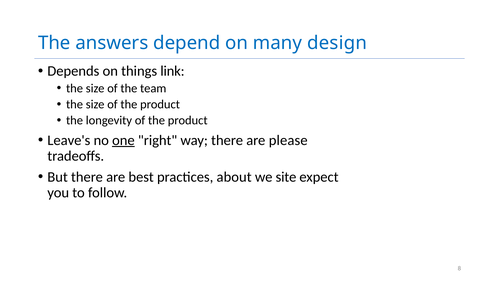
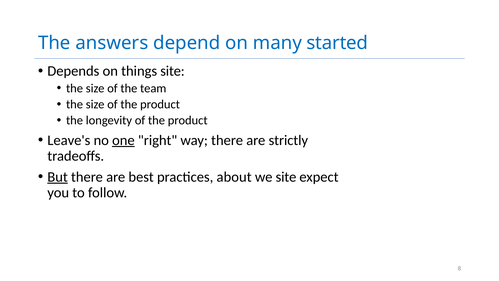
design: design -> started
things link: link -> site
please: please -> strictly
But underline: none -> present
